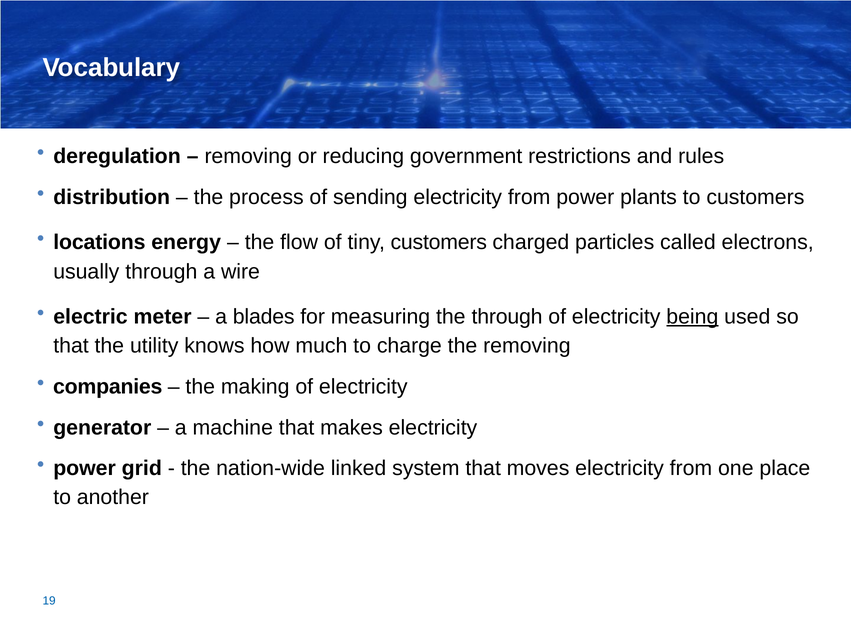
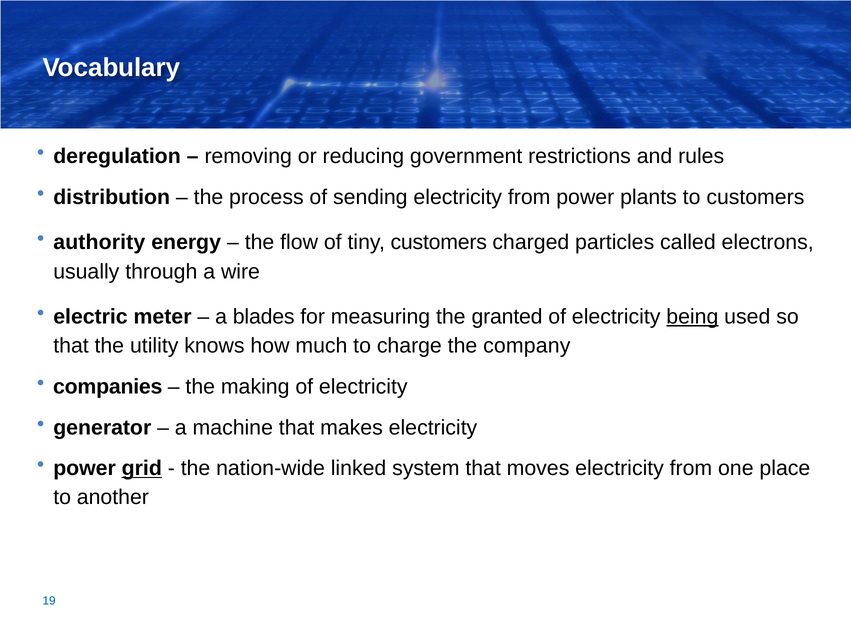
locations: locations -> authority
the through: through -> granted
the removing: removing -> company
grid underline: none -> present
